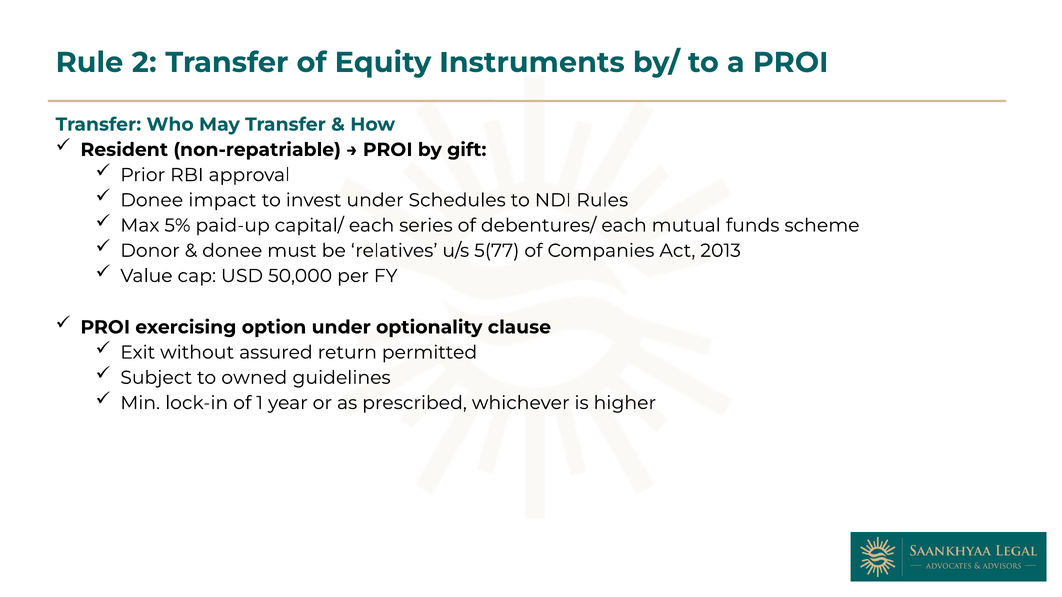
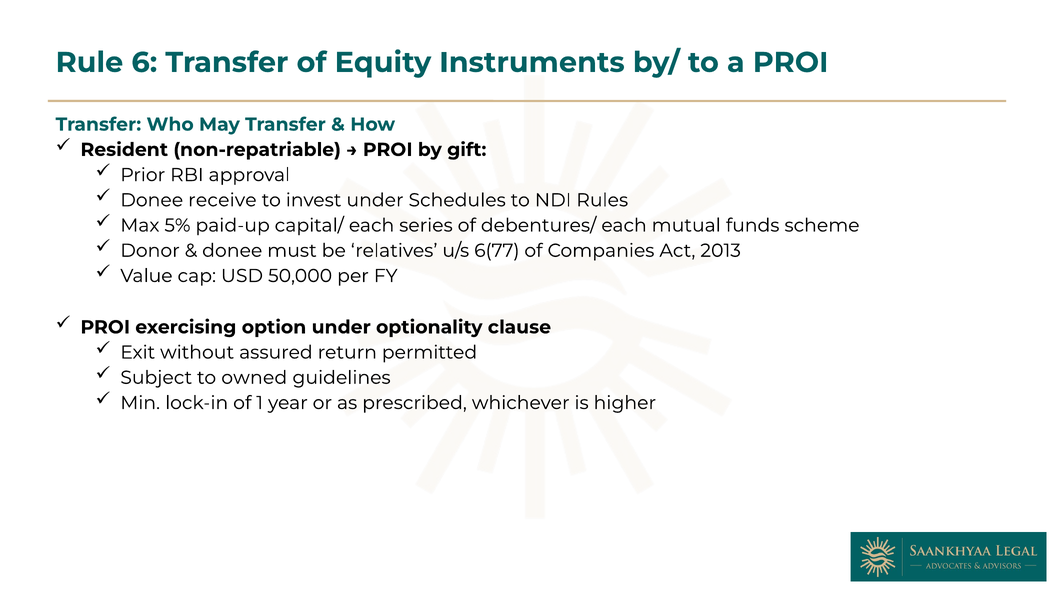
2: 2 -> 6
impact: impact -> receive
5(77: 5(77 -> 6(77
